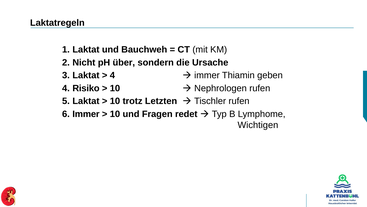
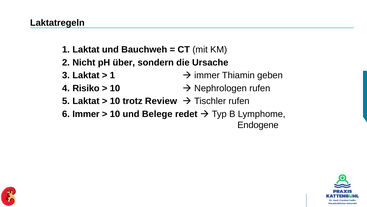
4 at (112, 75): 4 -> 1
Letzten: Letzten -> Review
Fragen: Fragen -> Belege
Wichtigen: Wichtigen -> Endogene
